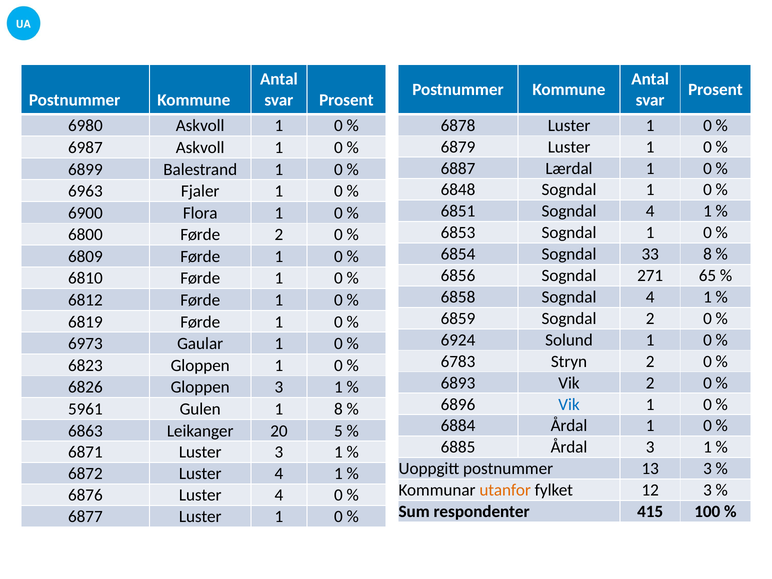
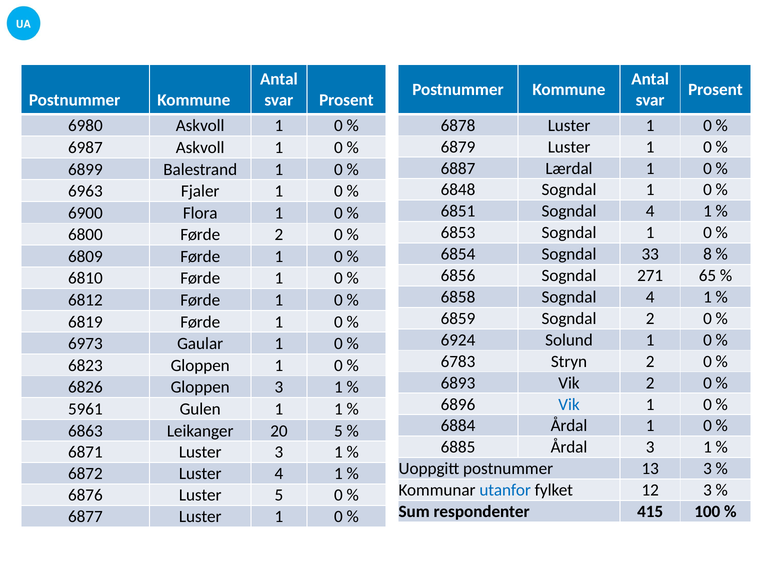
1 8: 8 -> 1
utanfor colour: orange -> blue
6876 Luster 4: 4 -> 5
